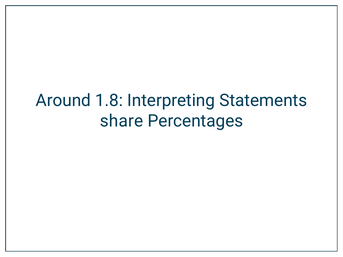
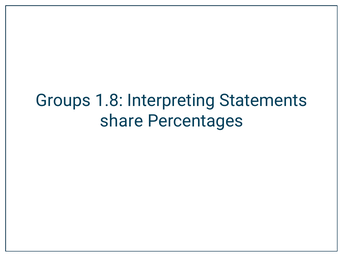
Around: Around -> Groups
